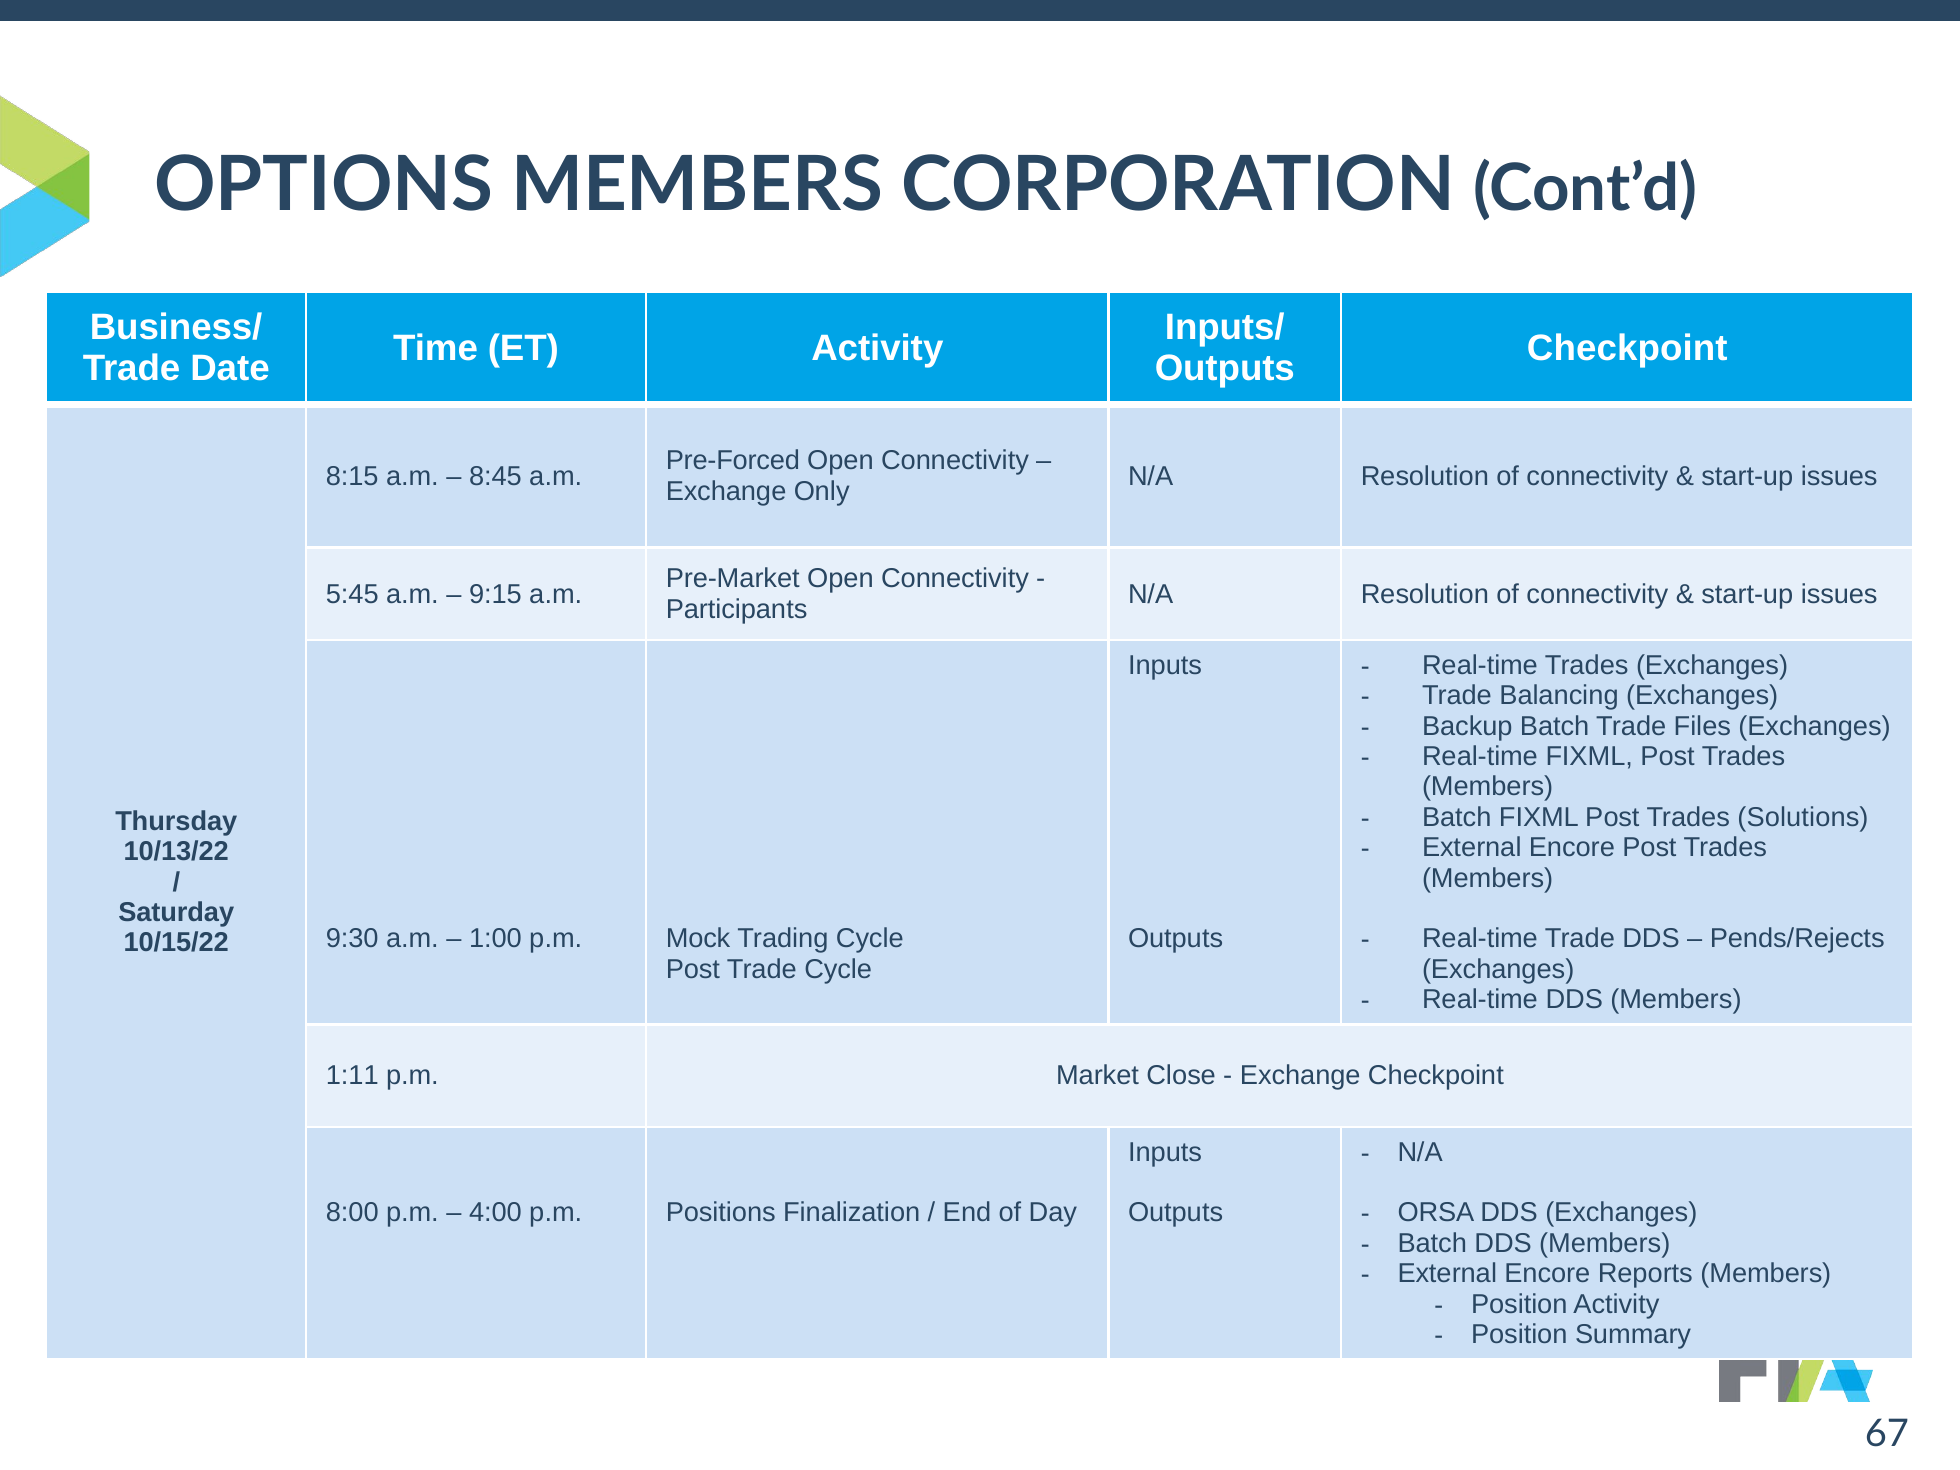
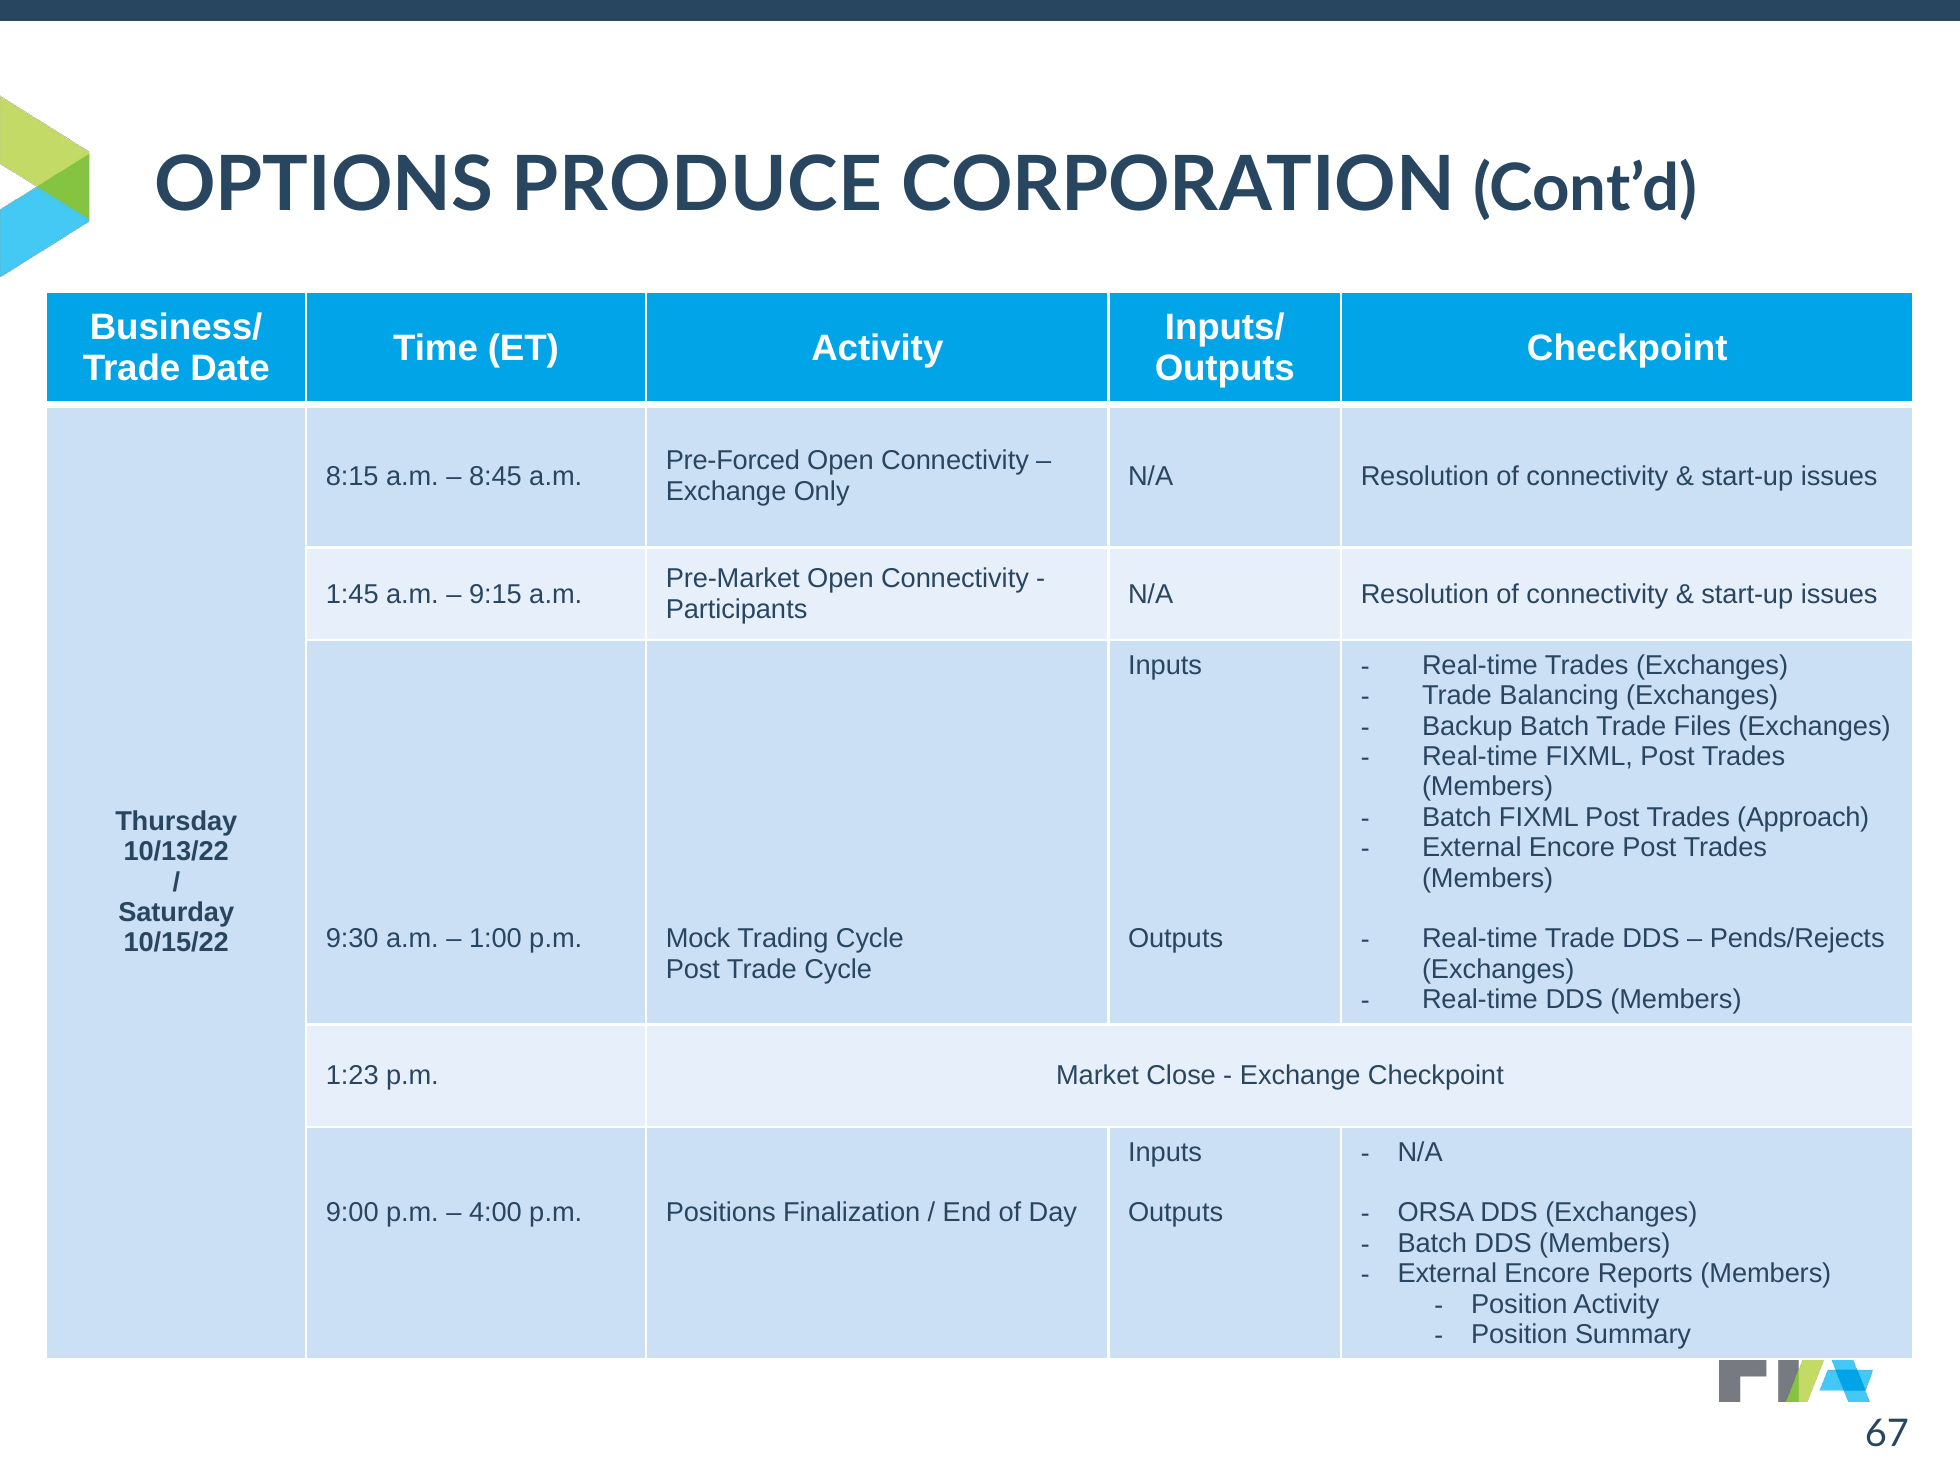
OPTIONS MEMBERS: MEMBERS -> PRODUCE
5:45: 5:45 -> 1:45
Solutions: Solutions -> Approach
1:11: 1:11 -> 1:23
8:00: 8:00 -> 9:00
